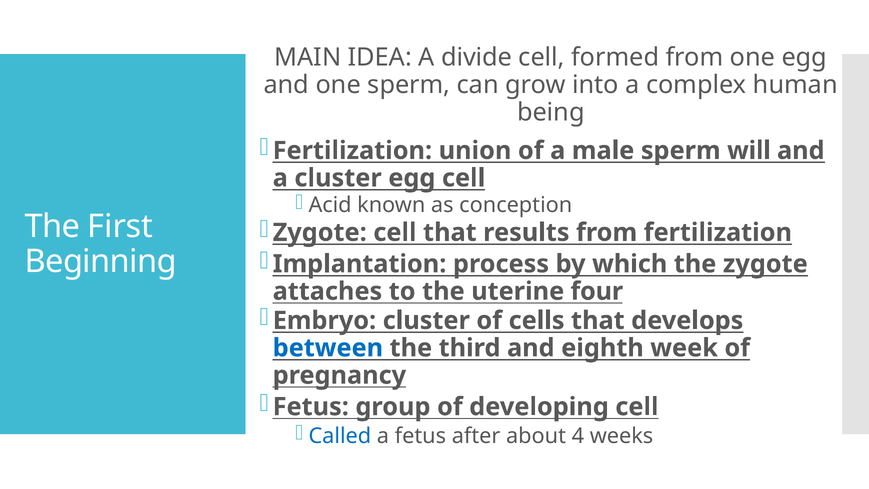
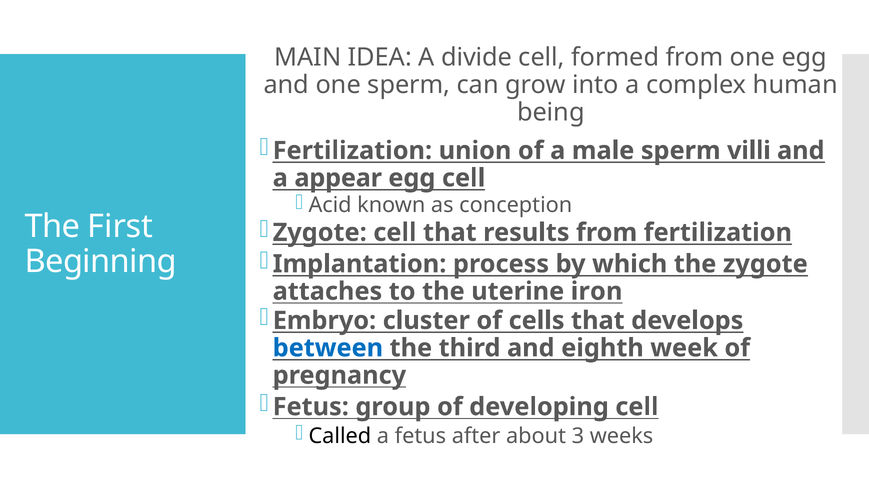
will: will -> villi
a cluster: cluster -> appear
four: four -> iron
Called colour: blue -> black
4: 4 -> 3
